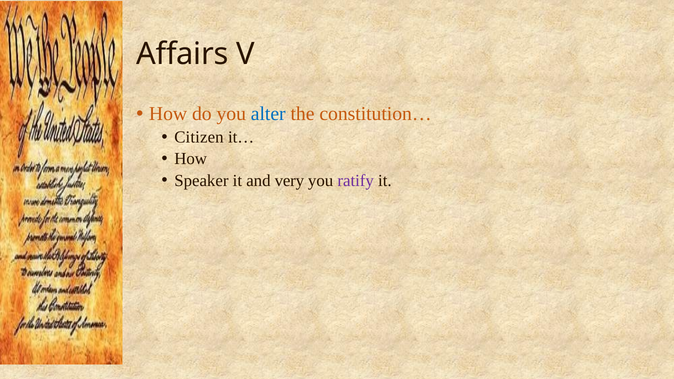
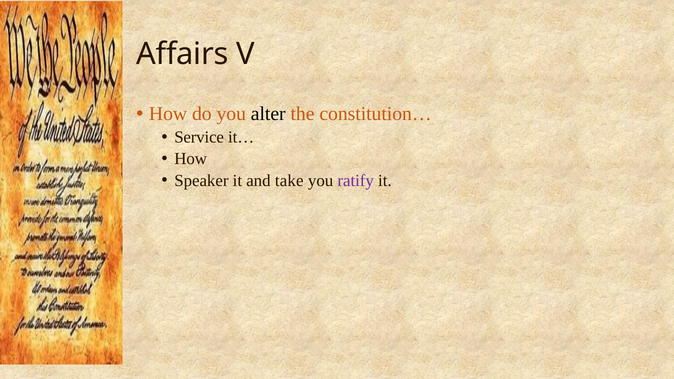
alter colour: blue -> black
Citizen: Citizen -> Service
very: very -> take
